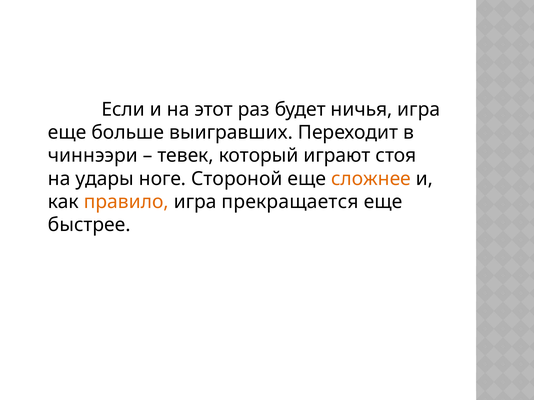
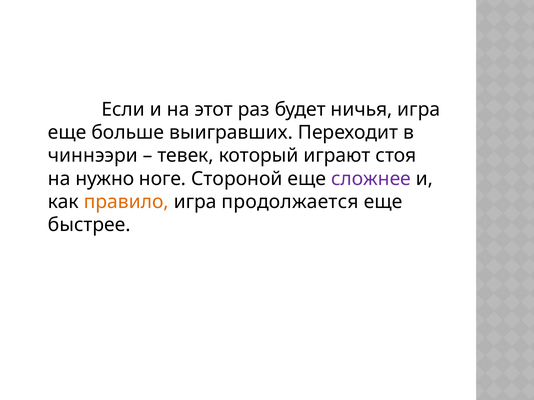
удары: удары -> нужно
сложнее colour: orange -> purple
прекращается: прекращается -> продолжается
